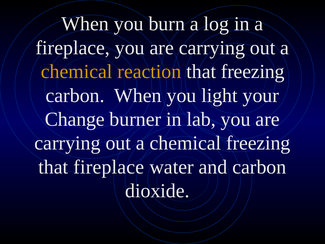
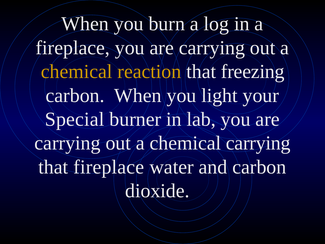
Change: Change -> Special
chemical freezing: freezing -> carrying
